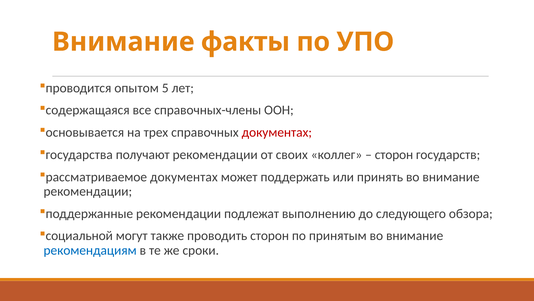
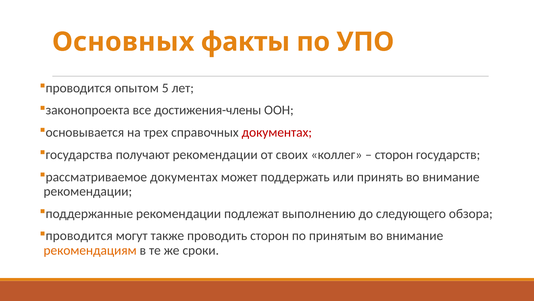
Внимание at (123, 42): Внимание -> Основных
содержащаяся: содержащаяся -> законопроекта
справочных-члены: справочных-члены -> достижения-члены
социальной at (79, 235): социальной -> проводится
рекомендациям colour: blue -> orange
